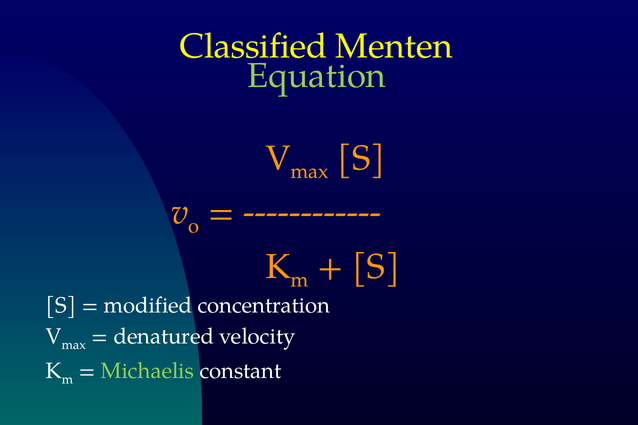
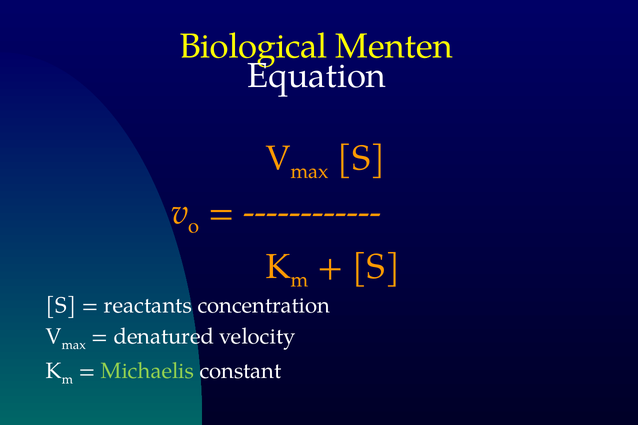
Classified: Classified -> Biological
Equation colour: light green -> white
modified: modified -> reactants
